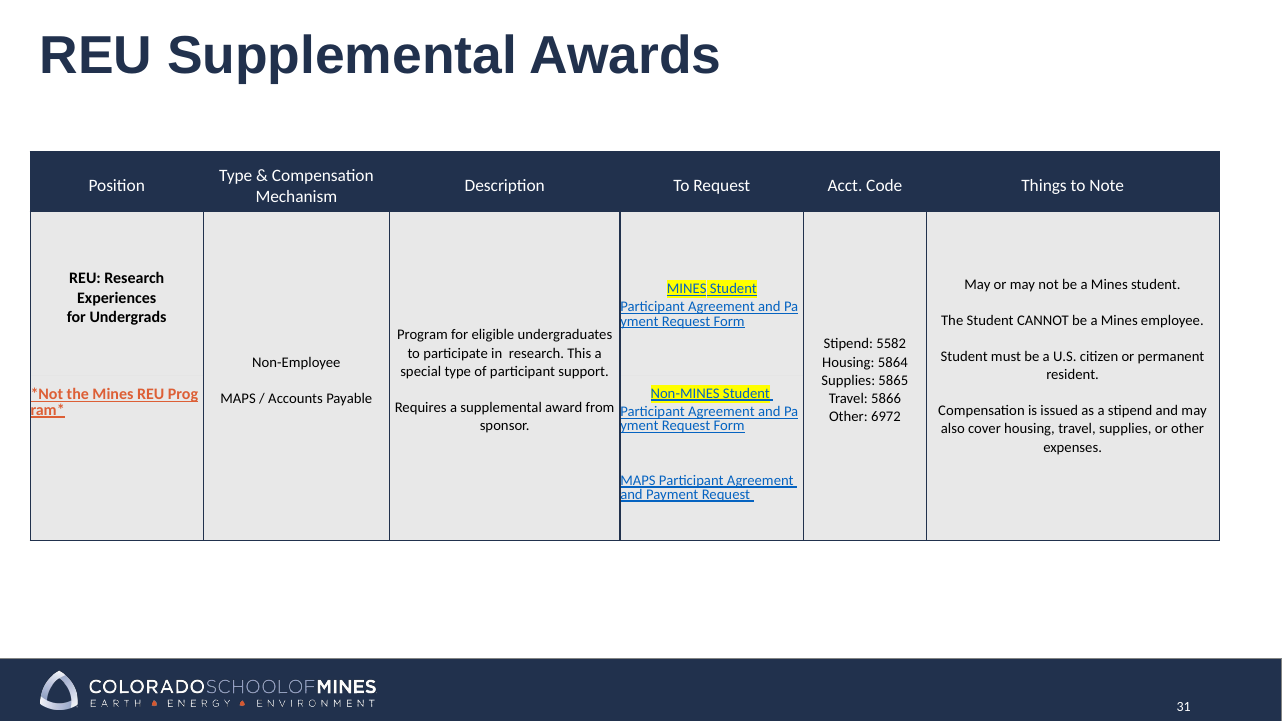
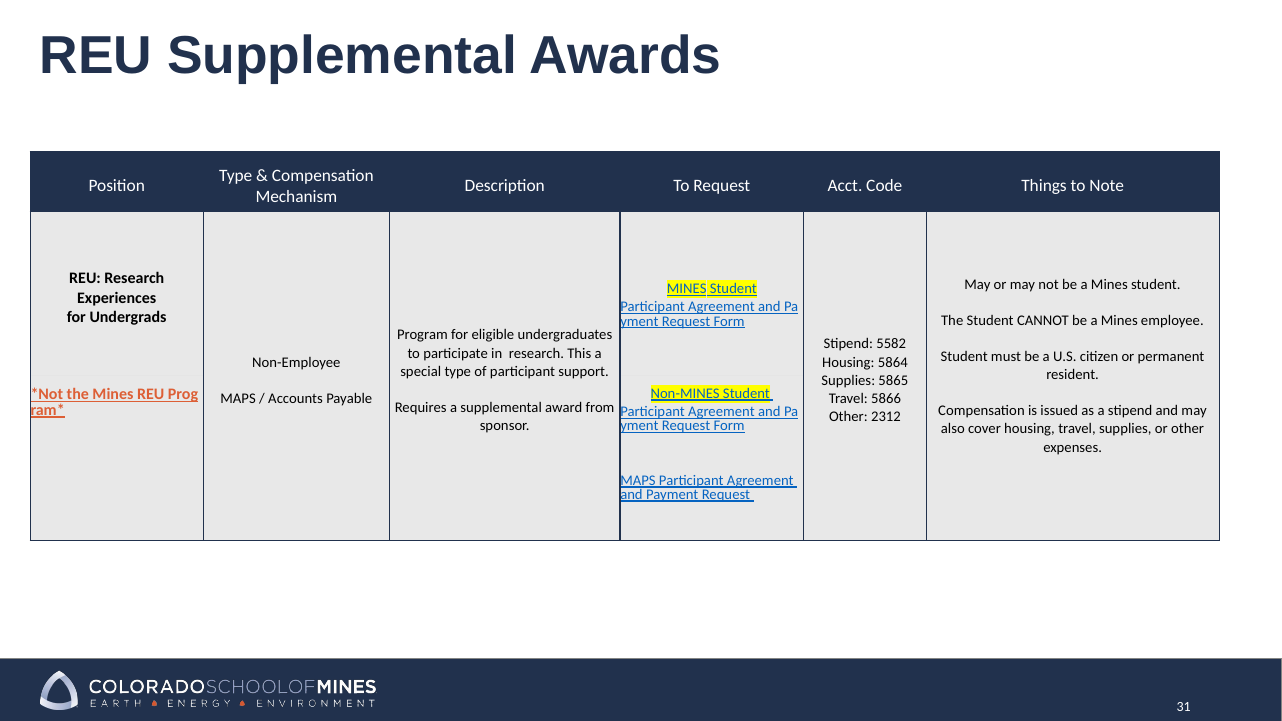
6972: 6972 -> 2312
